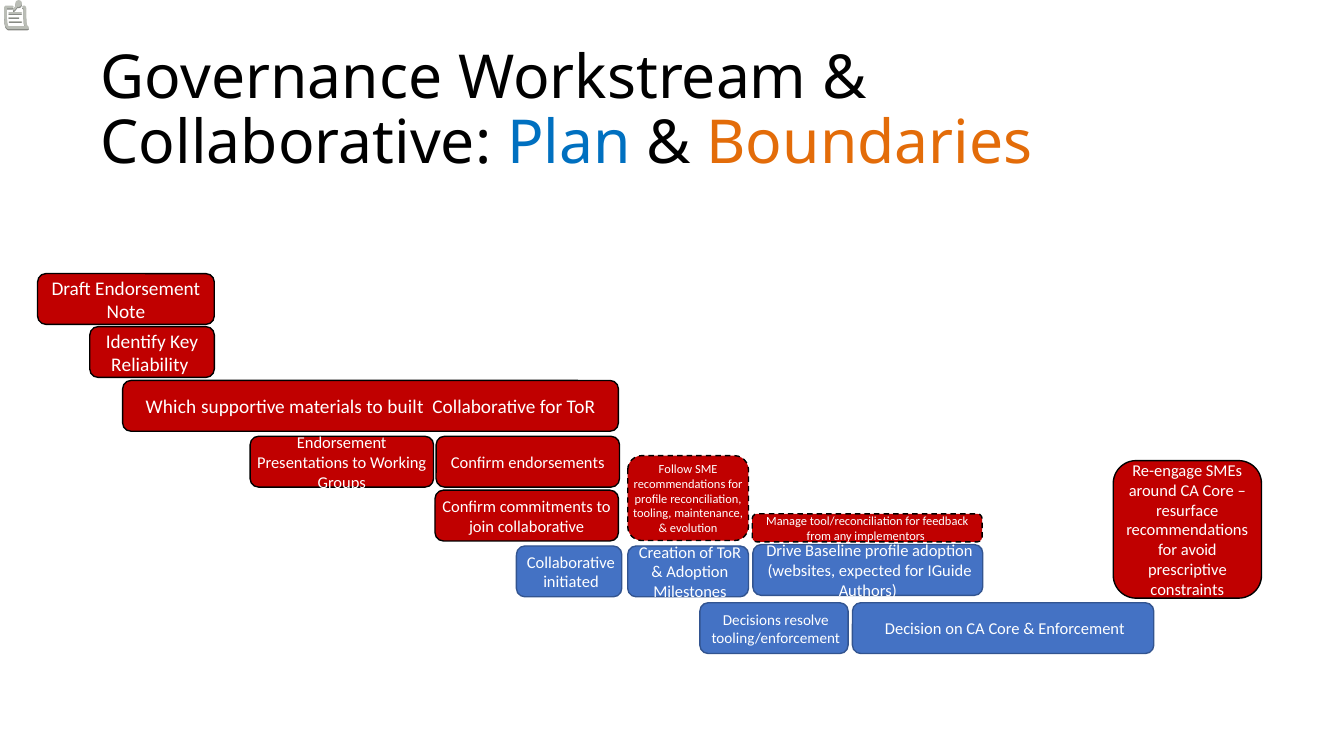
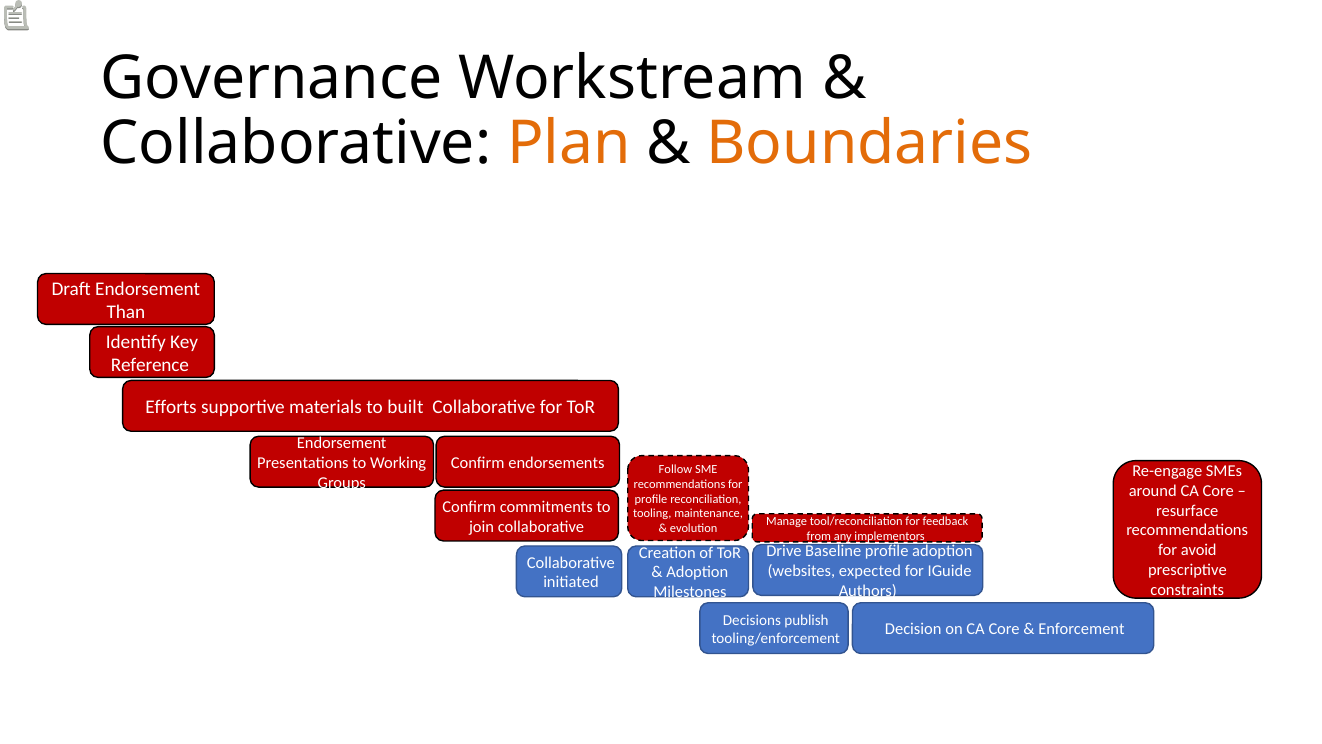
Plan colour: blue -> orange
Note: Note -> Than
Reliability: Reliability -> Reference
Which: Which -> Efforts
resolve: resolve -> publish
